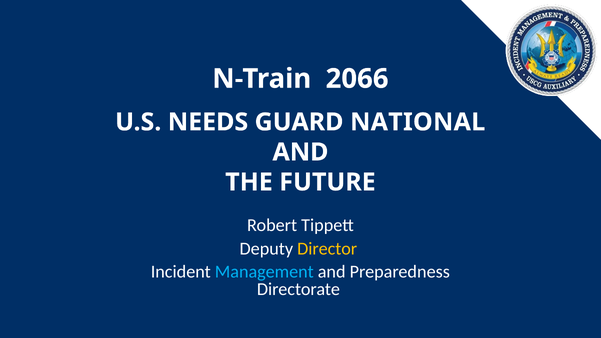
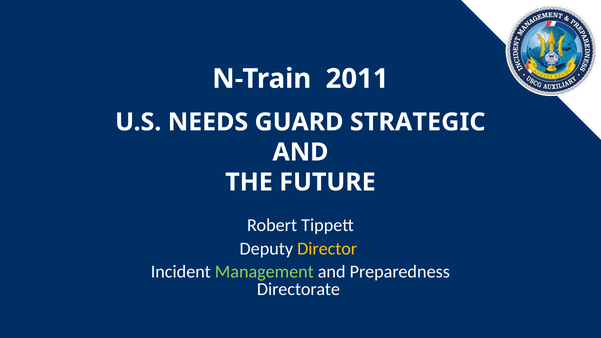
2066: 2066 -> 2011
NATIONAL: NATIONAL -> STRATEGIC
Management colour: light blue -> light green
